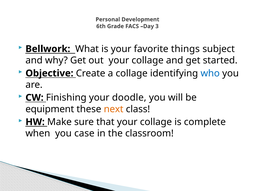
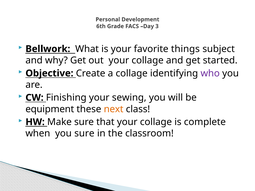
who colour: blue -> purple
doodle: doodle -> sewing
you case: case -> sure
